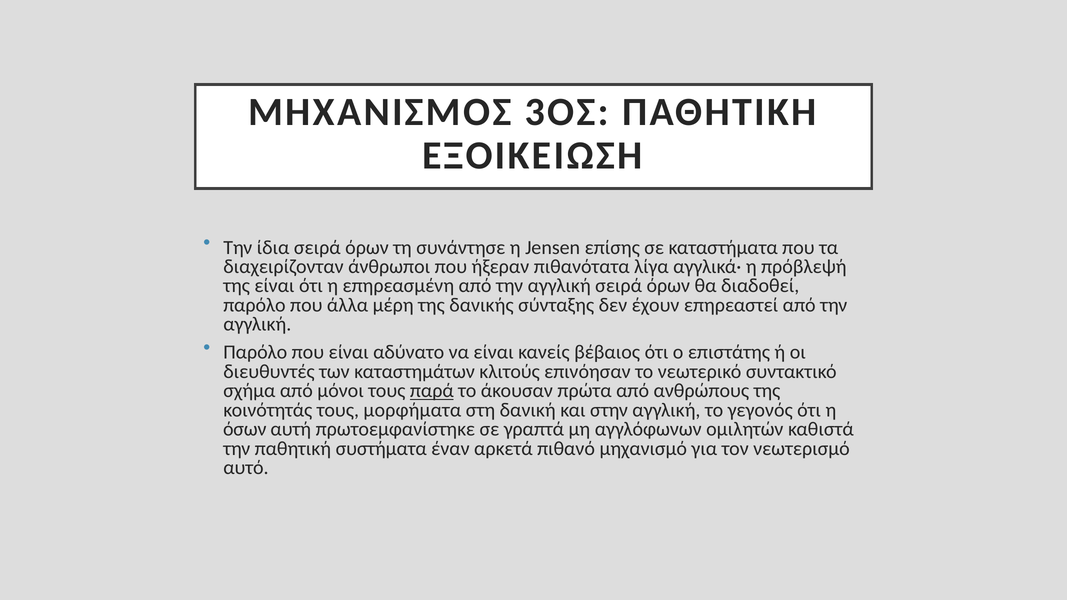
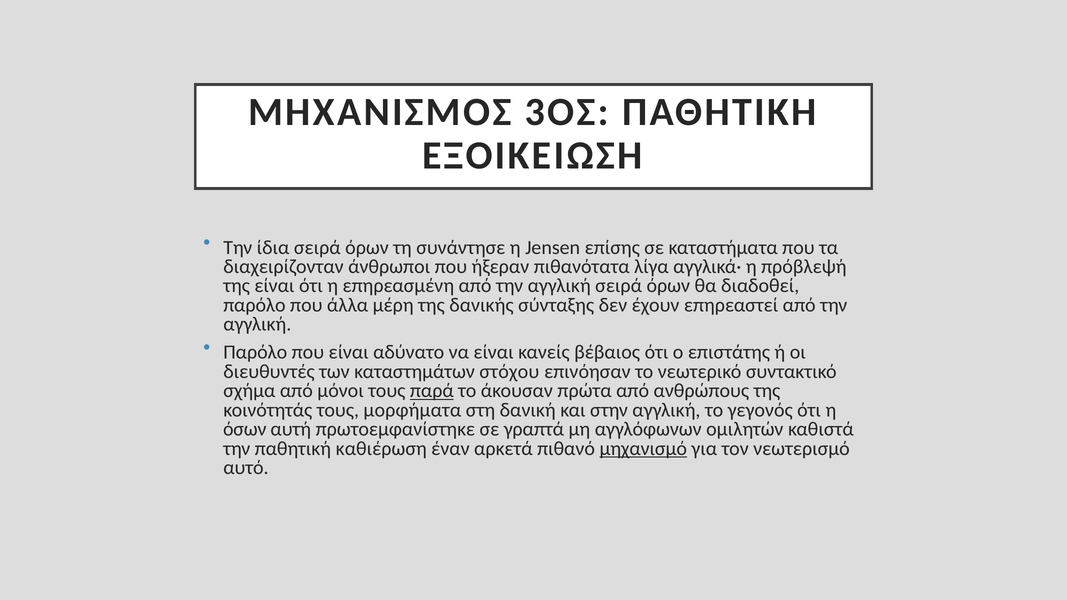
κλιτούς: κλιτούς -> στόχου
συστήματα: συστήματα -> καθιέρωση
μηχανισμό underline: none -> present
